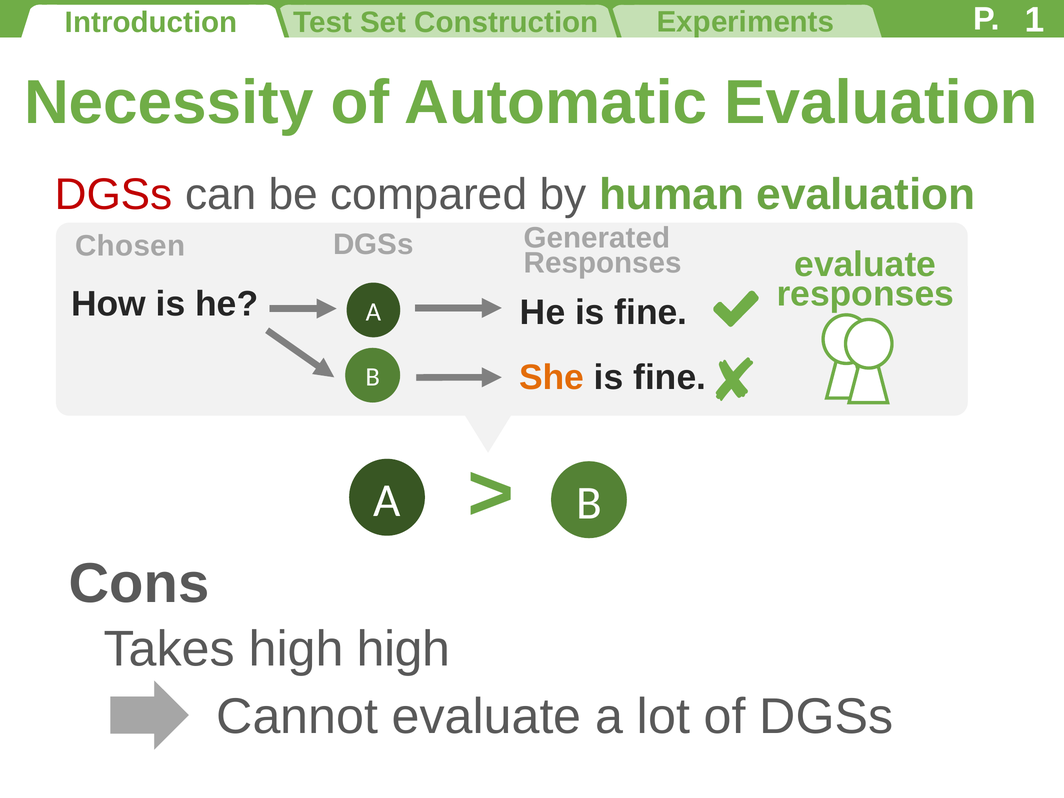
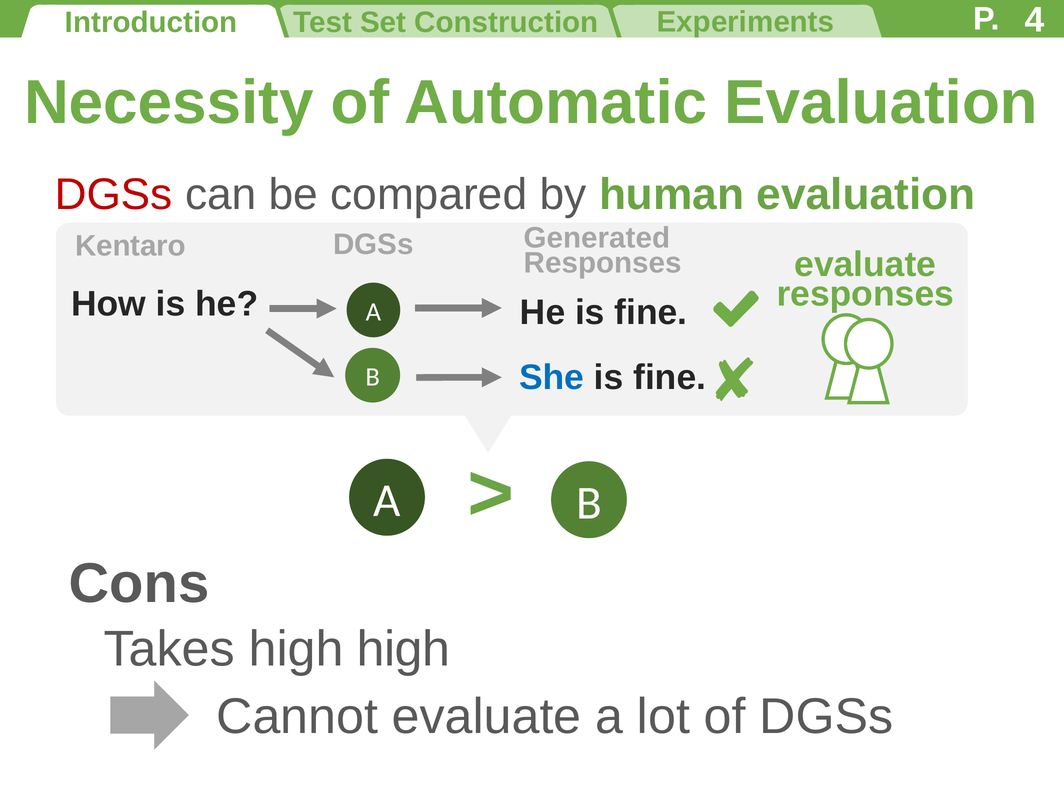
1: 1 -> 4
Chosen: Chosen -> Kentaro
She colour: orange -> blue
